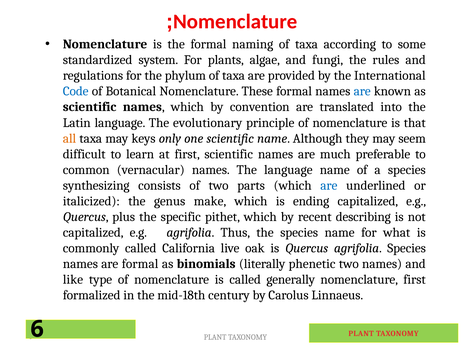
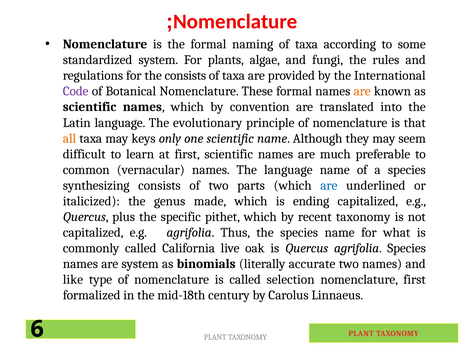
the phylum: phylum -> consists
Code colour: blue -> purple
are at (362, 91) colour: blue -> orange
make: make -> made
recent describing: describing -> taxonomy
are formal: formal -> system
phenetic: phenetic -> accurate
generally: generally -> selection
